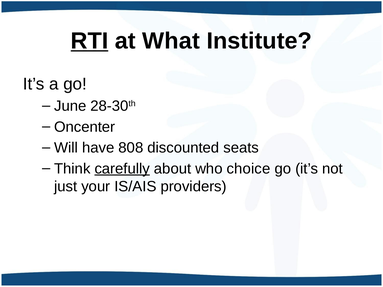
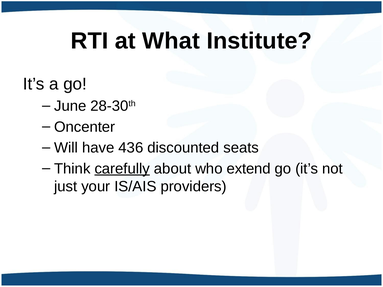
RTI underline: present -> none
808: 808 -> 436
choice: choice -> extend
